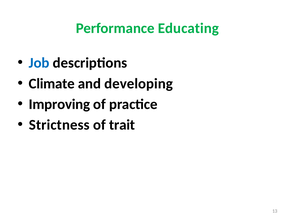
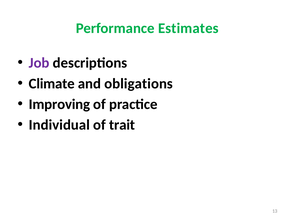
Educating: Educating -> Estimates
Job colour: blue -> purple
developing: developing -> obligations
Strictness: Strictness -> Individual
